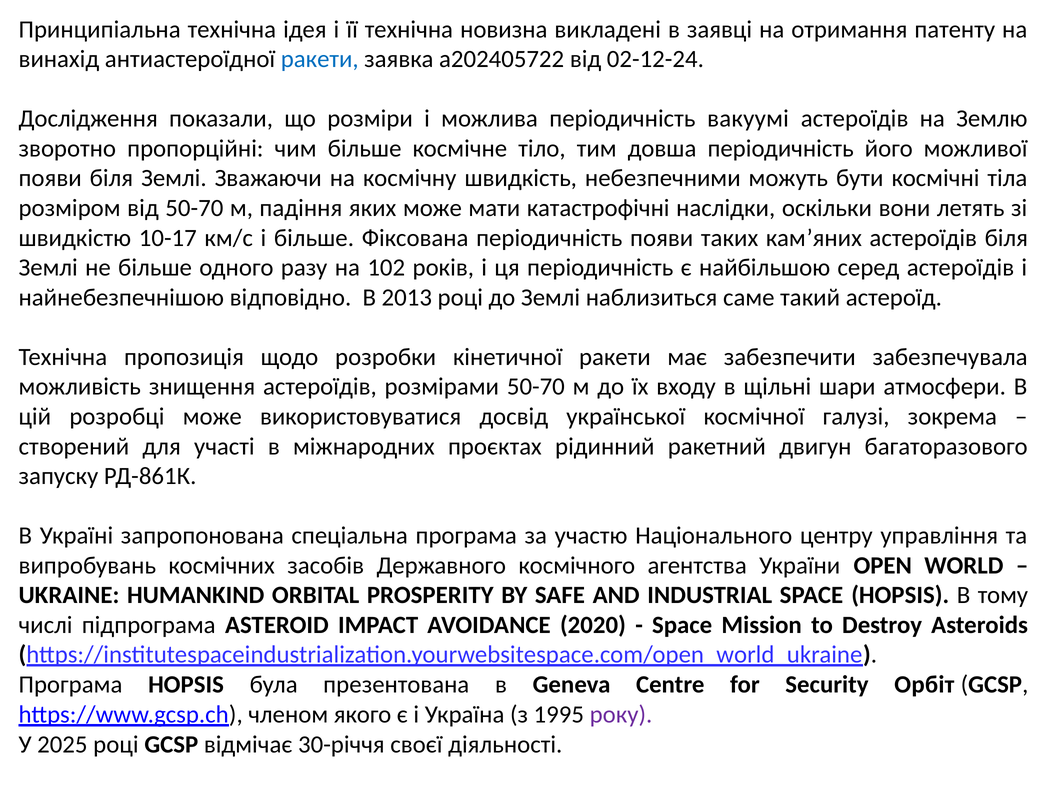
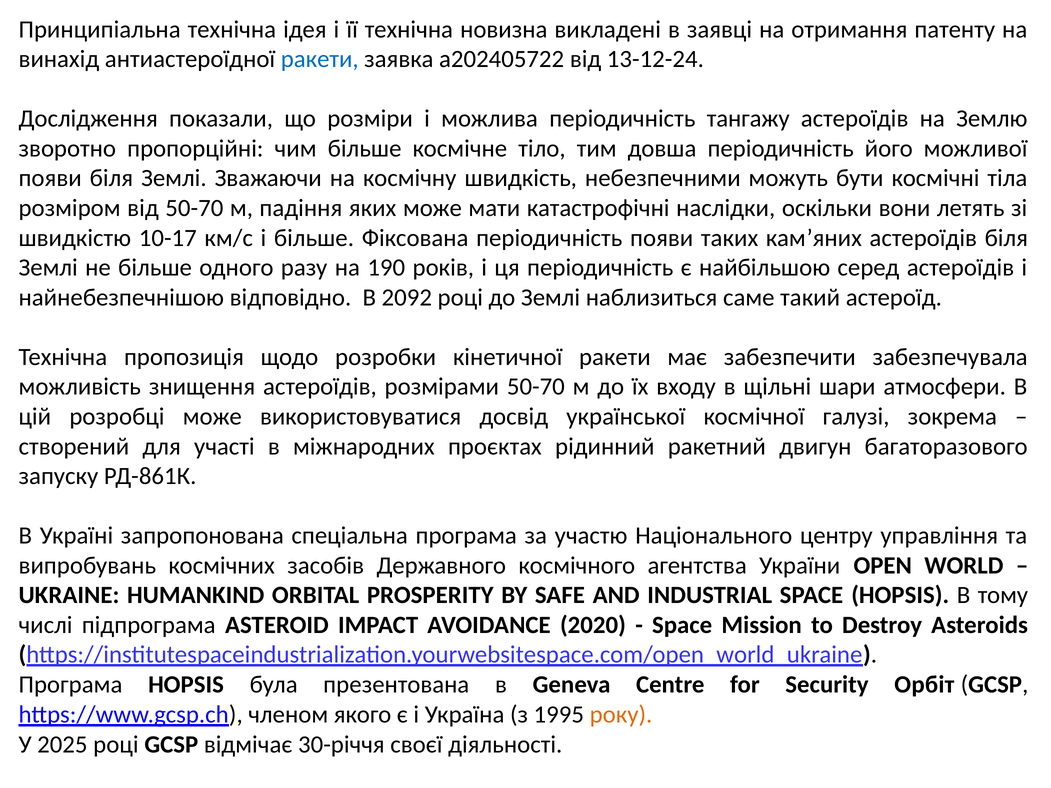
02-12-24: 02-12-24 -> 13-12-24
вакуумі: вакуумі -> тангажу
102: 102 -> 190
2013: 2013 -> 2092
року colour: purple -> orange
